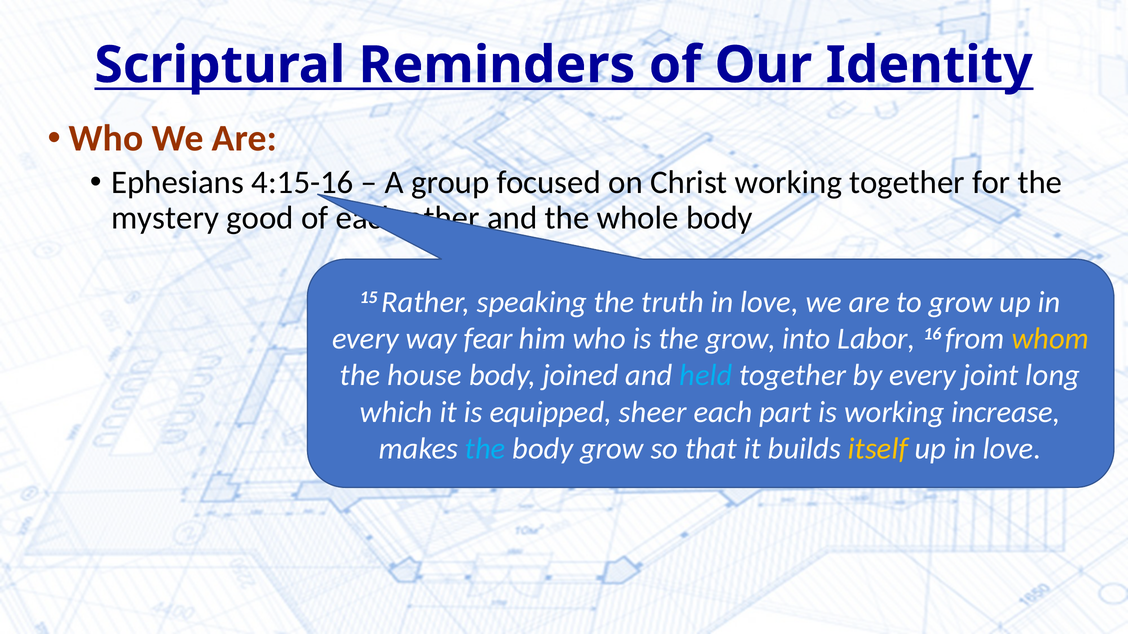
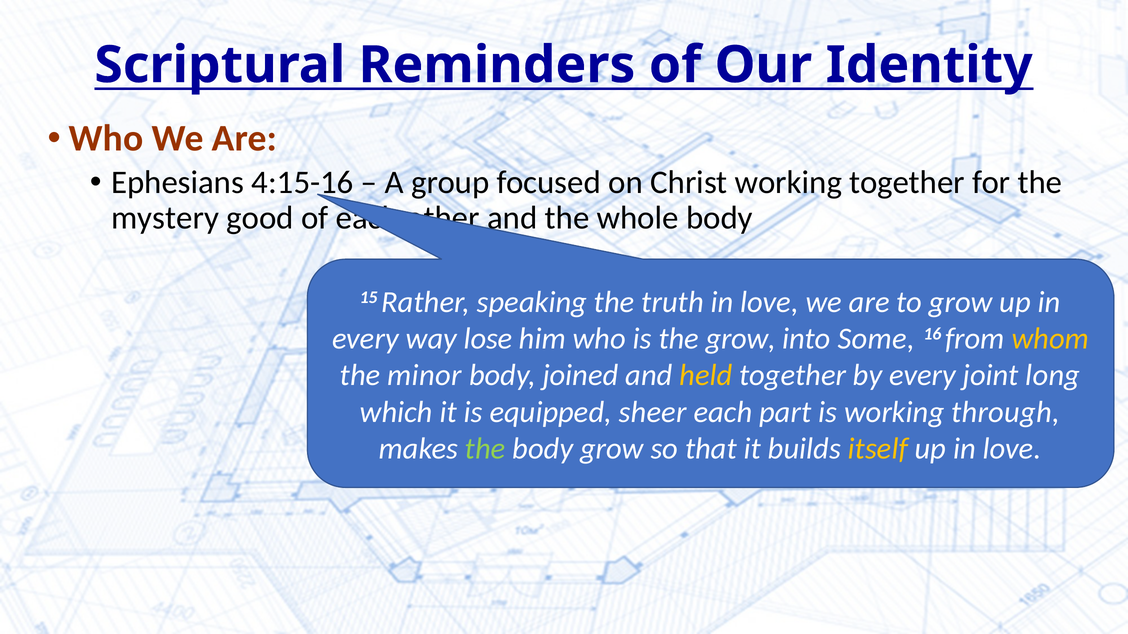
fear: fear -> lose
Labor: Labor -> Some
house: house -> minor
held colour: light blue -> yellow
increase: increase -> through
the at (485, 449) colour: light blue -> light green
